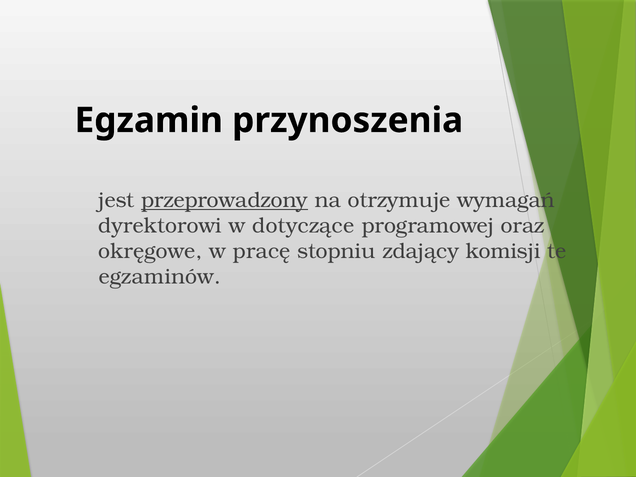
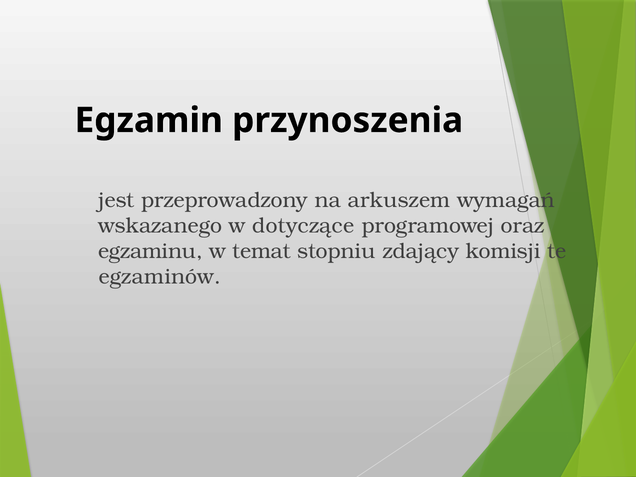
przeprowadzony underline: present -> none
otrzymuje: otrzymuje -> arkuszem
dyrektorowi: dyrektorowi -> wskazanego
okręgowe: okręgowe -> egzaminu
pracę: pracę -> temat
